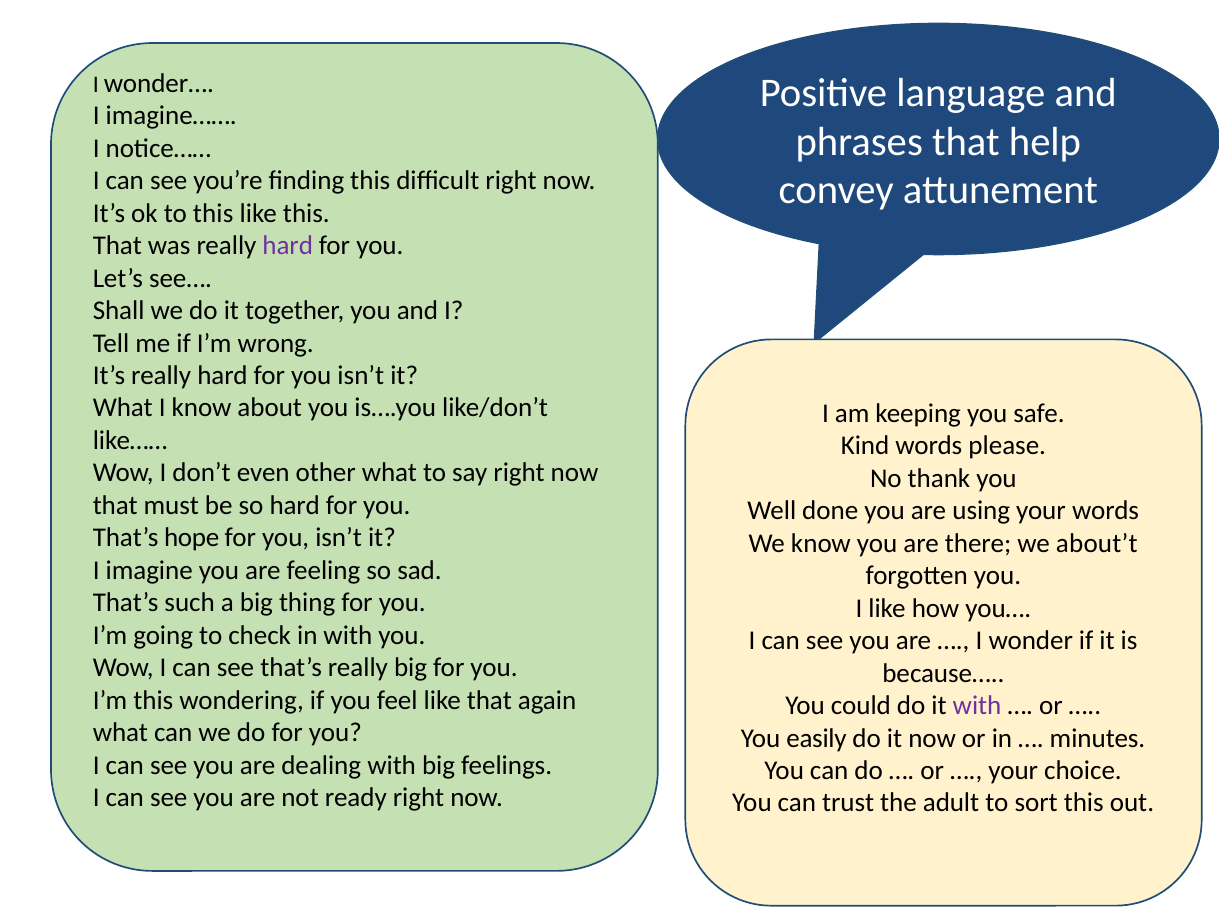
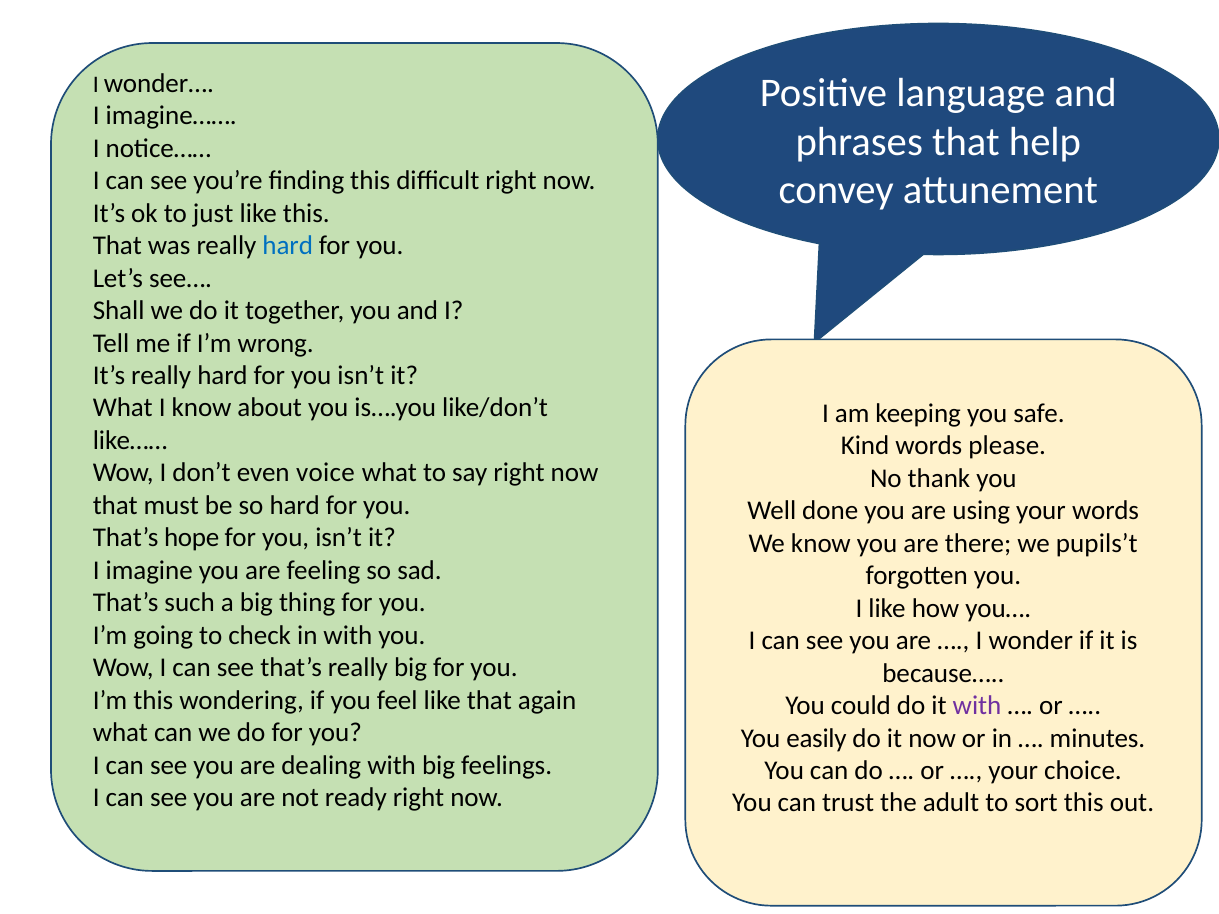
to this: this -> just
hard at (288, 246) colour: purple -> blue
other: other -> voice
about’t: about’t -> pupils’t
